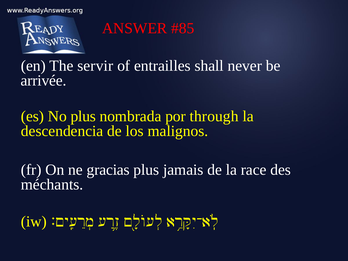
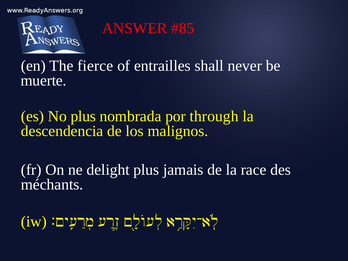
servir: servir -> fierce
arrivée: arrivée -> muerte
gracias: gracias -> delight
